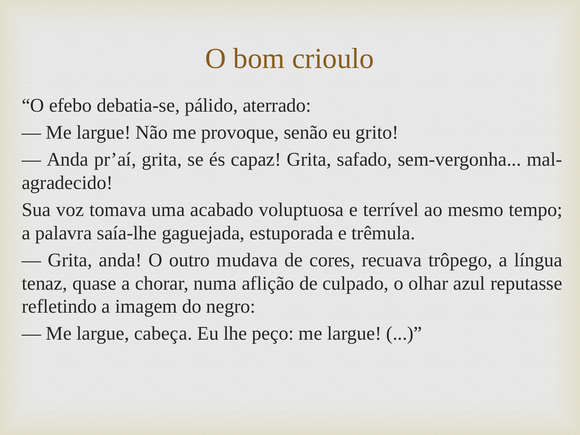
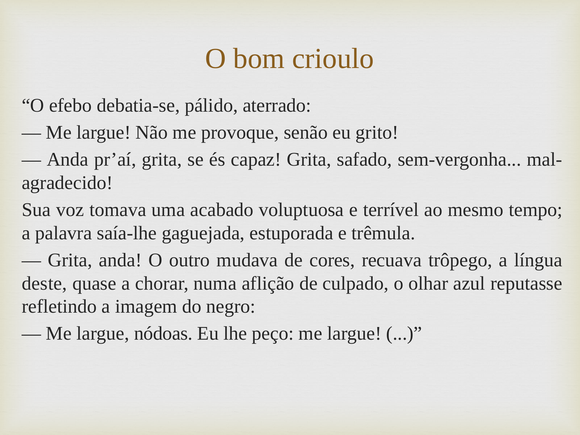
tenaz: tenaz -> deste
cabeça: cabeça -> nódoas
